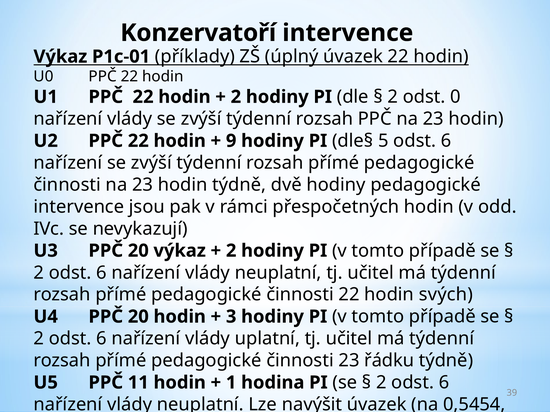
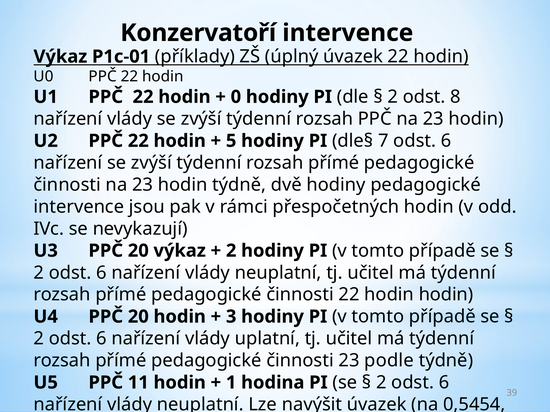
2 at (236, 97): 2 -> 0
0: 0 -> 8
9: 9 -> 5
5: 5 -> 7
hodin svých: svých -> hodin
řádku: řádku -> podle
